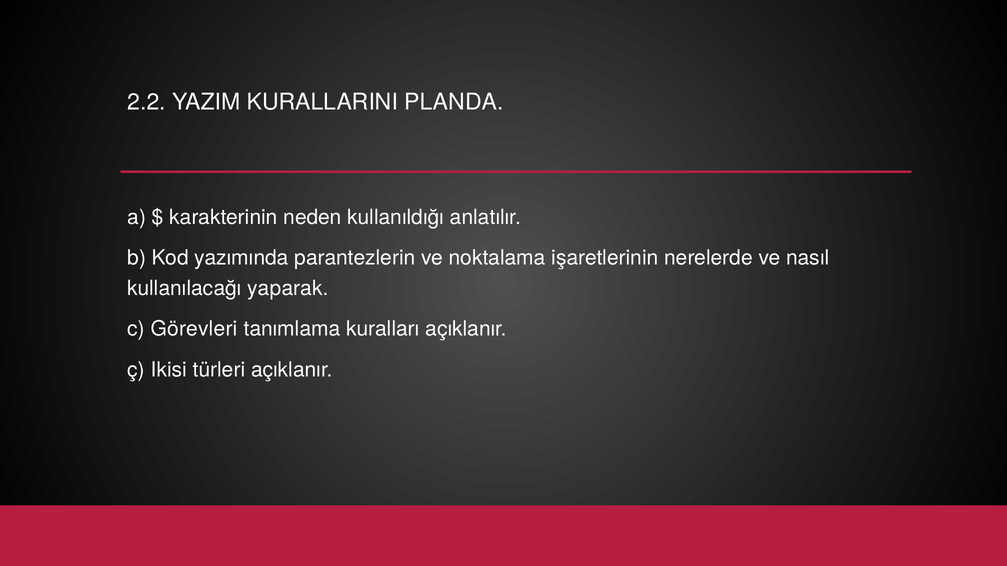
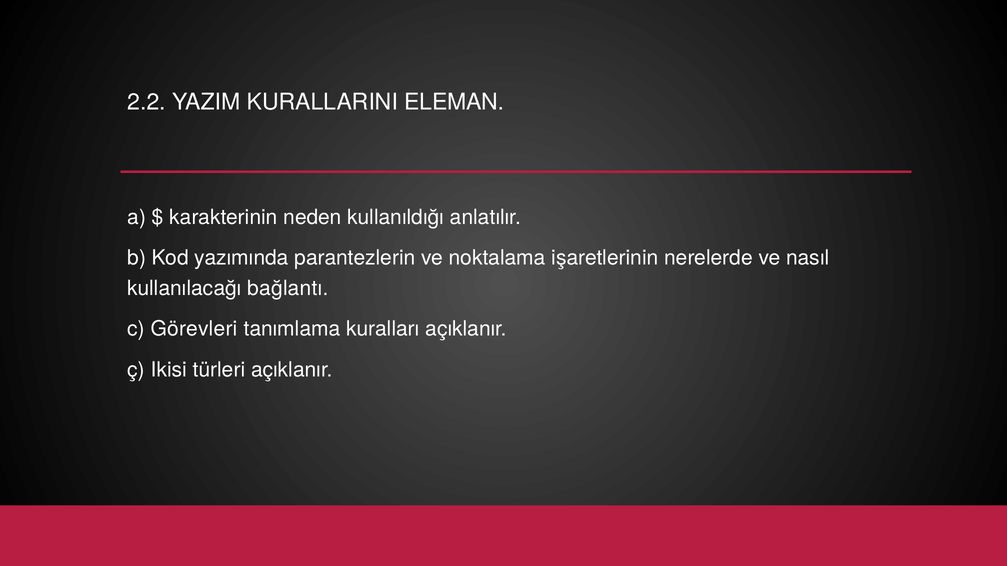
PLANDA: PLANDA -> ELEMAN
yaparak: yaparak -> bağlantı
